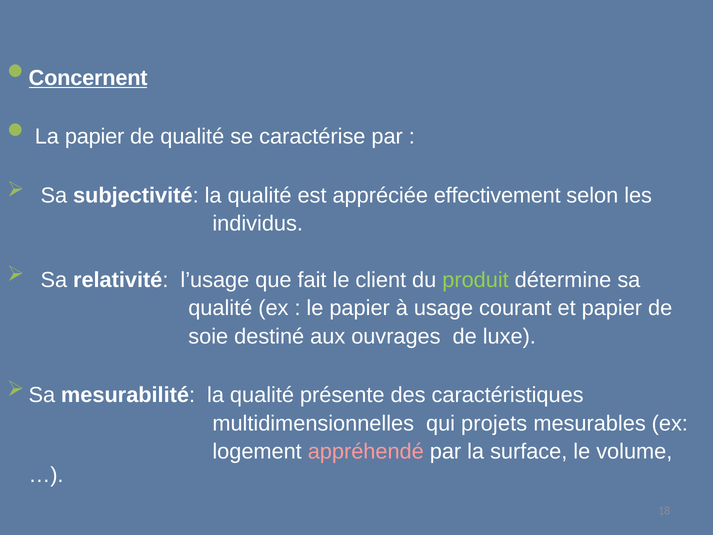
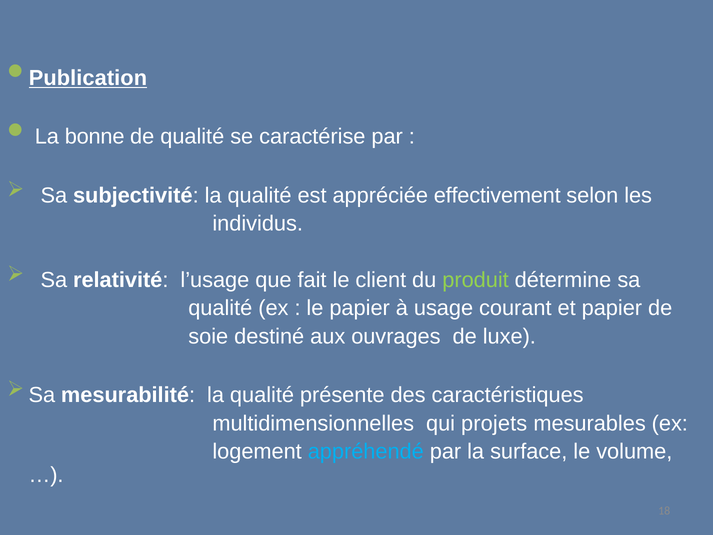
Concernent: Concernent -> Publication
La papier: papier -> bonne
appréhendé colour: pink -> light blue
